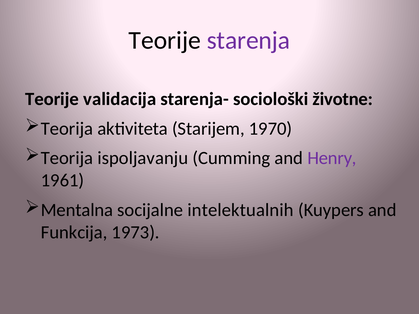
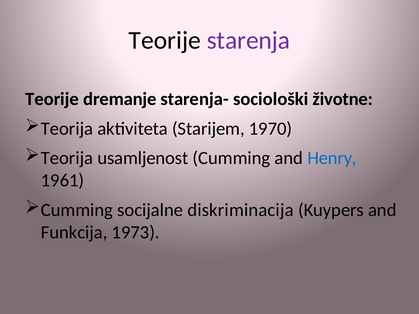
validacija: validacija -> dremanje
ispoljavanju: ispoljavanju -> usamljenost
Henry colour: purple -> blue
Mentalna at (77, 210): Mentalna -> Cumming
intelektualnih: intelektualnih -> diskriminacija
